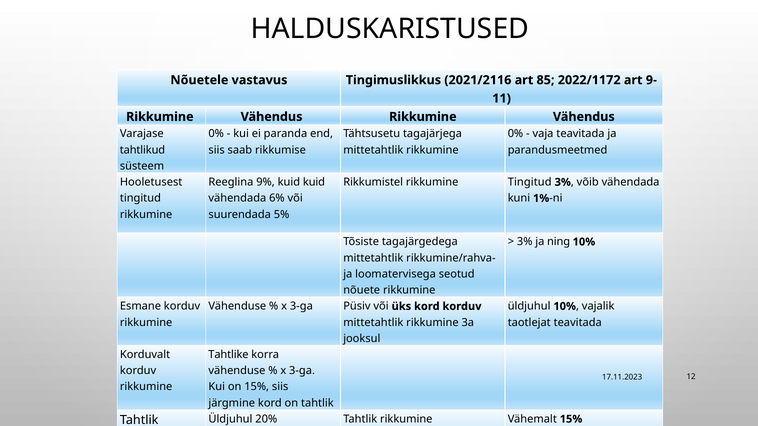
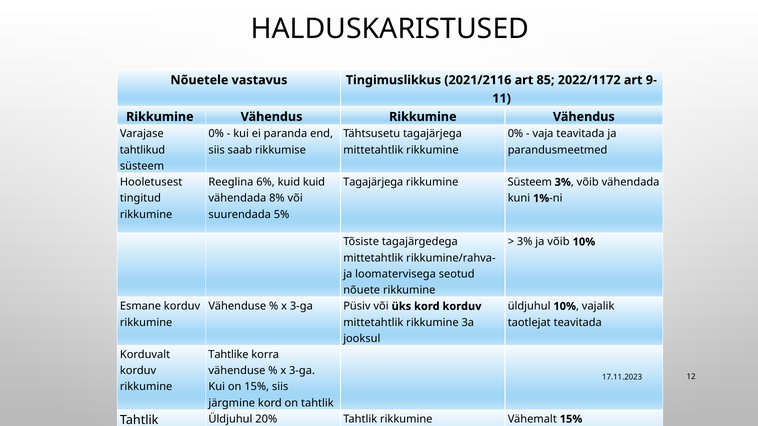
9%: 9% -> 6%
Rikkumistel at (373, 182): Rikkumistel -> Tagajärjega
rikkumine Tingitud: Tingitud -> Süsteem
6%: 6% -> 8%
ja ning: ning -> võib
